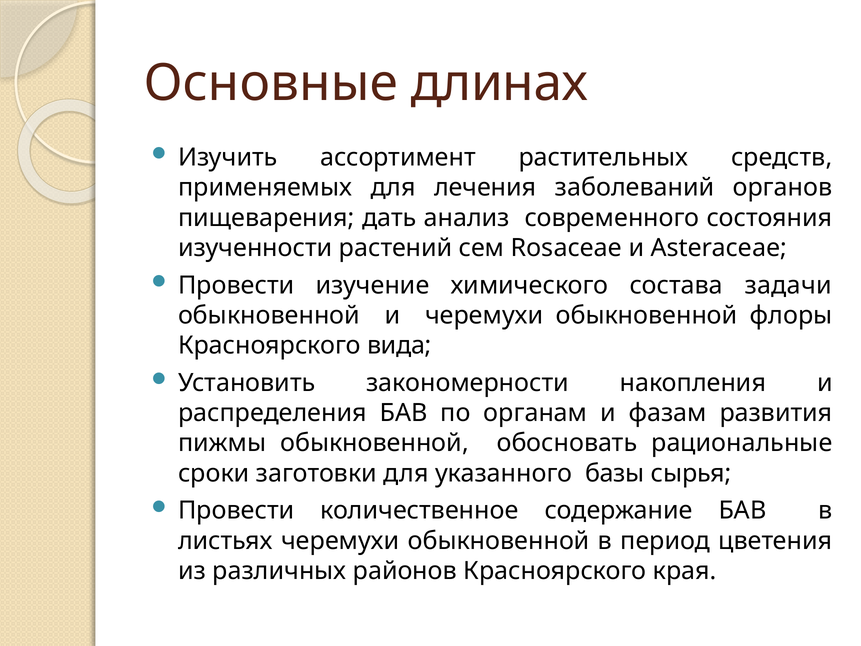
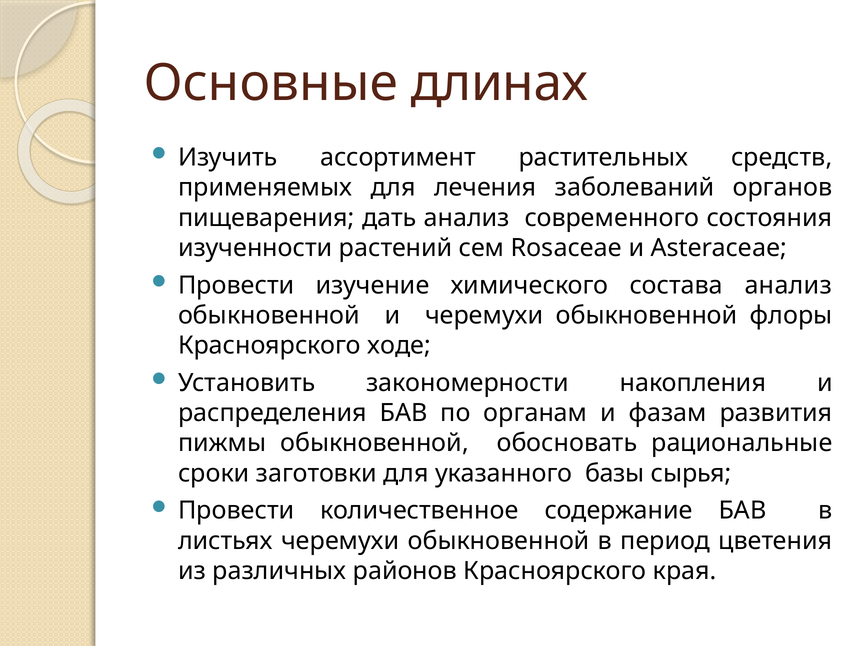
состава задачи: задачи -> анализ
вида: вида -> ходе
